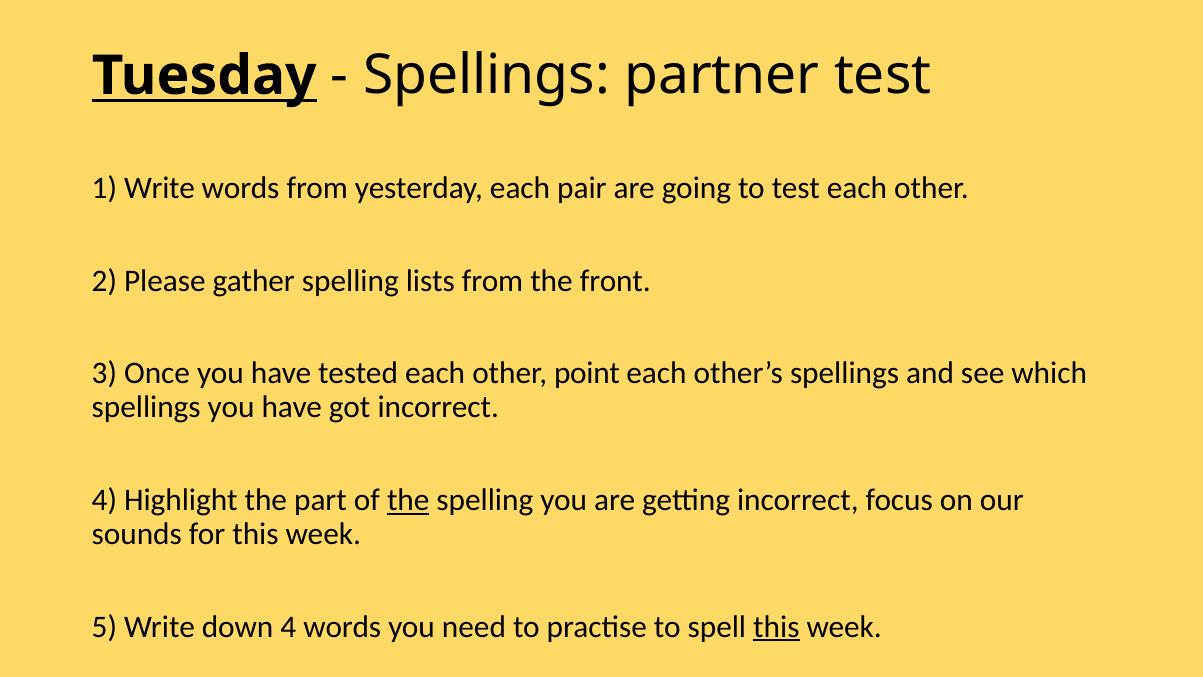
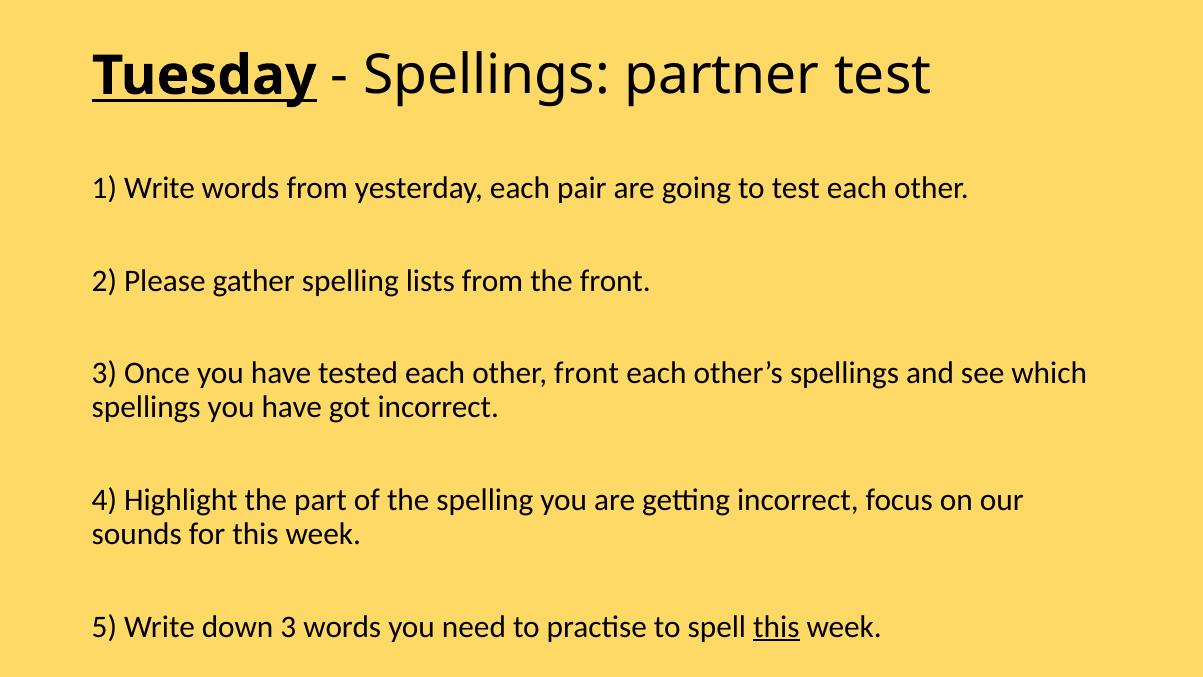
other point: point -> front
the at (408, 500) underline: present -> none
down 4: 4 -> 3
